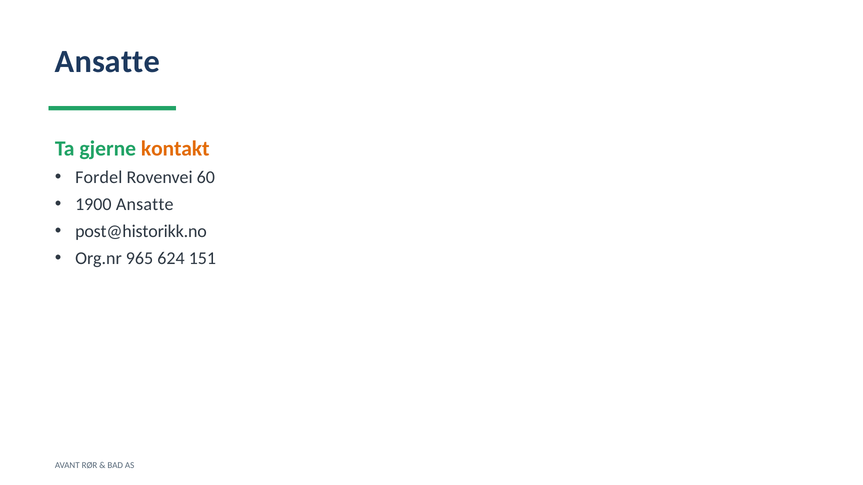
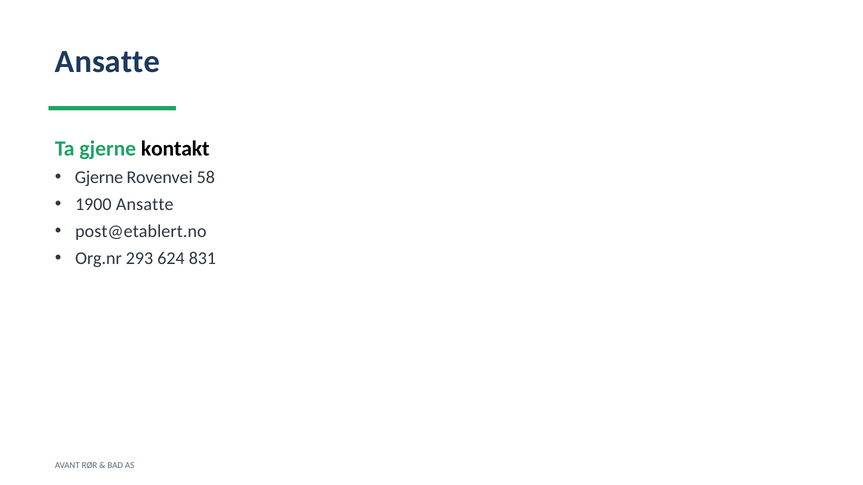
kontakt colour: orange -> black
Fordel at (99, 177): Fordel -> Gjerne
60: 60 -> 58
post@historikk.no: post@historikk.no -> post@etablert.no
965: 965 -> 293
151: 151 -> 831
